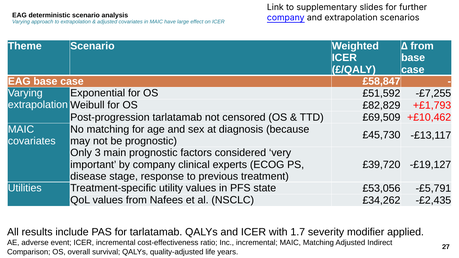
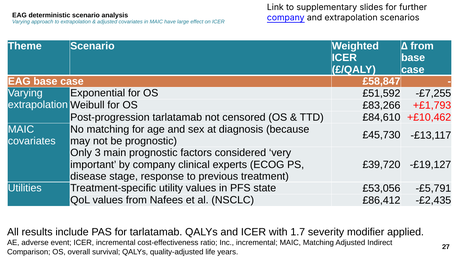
£82,829: £82,829 -> £83,266
£69,509: £69,509 -> £84,610
£34,262: £34,262 -> £86,412
